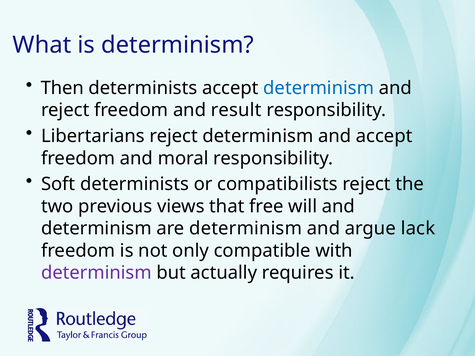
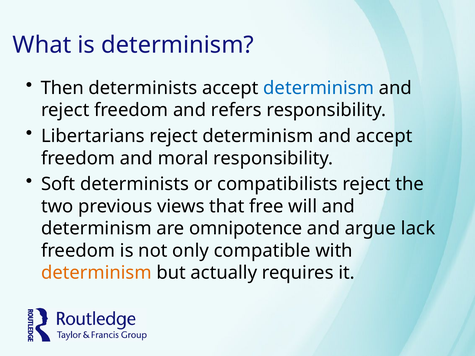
result: result -> refers
are determinism: determinism -> omnipotence
determinism at (96, 273) colour: purple -> orange
